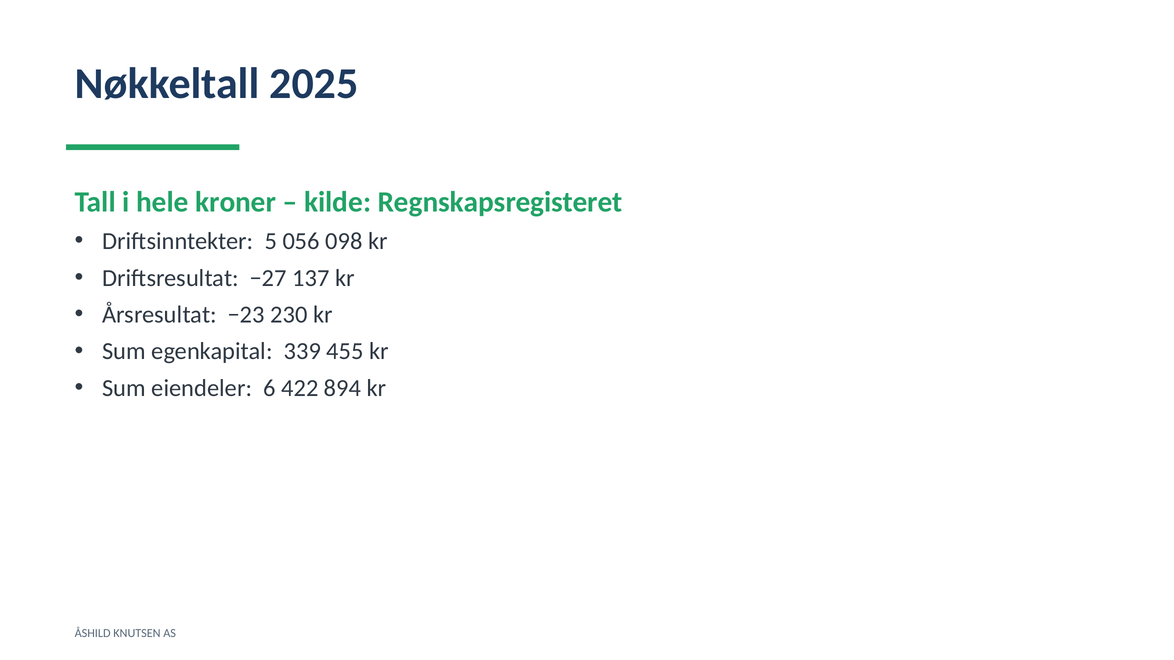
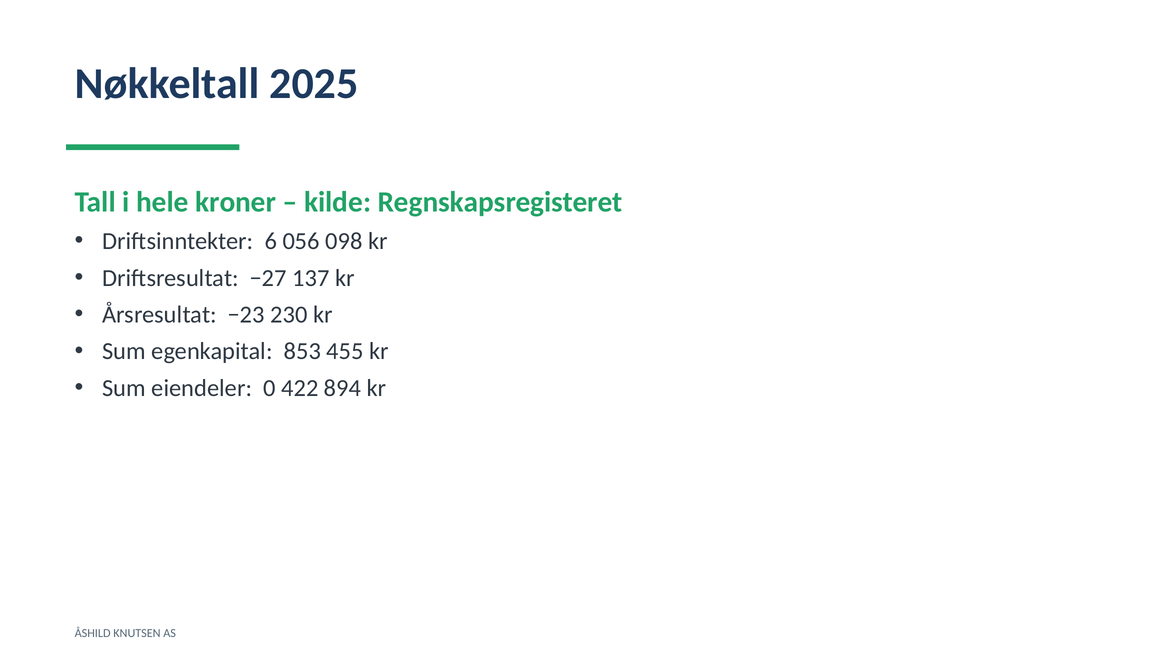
5: 5 -> 6
339: 339 -> 853
6: 6 -> 0
